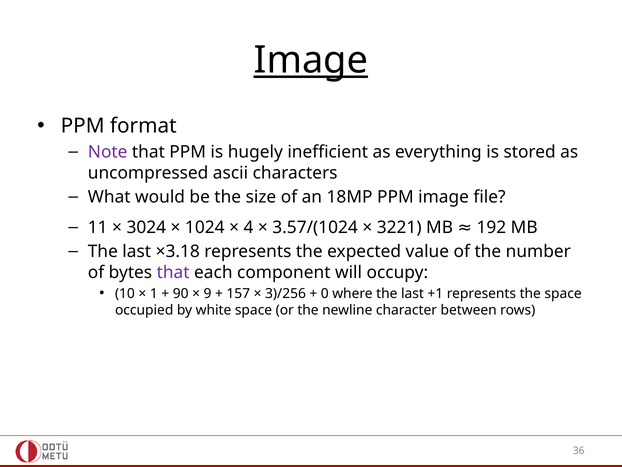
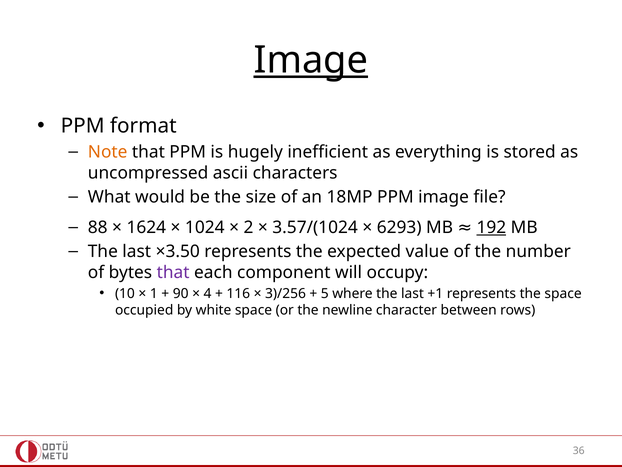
Note colour: purple -> orange
11: 11 -> 88
3024: 3024 -> 1624
4: 4 -> 2
3221: 3221 -> 6293
192 underline: none -> present
×3.18: ×3.18 -> ×3.50
9: 9 -> 4
157: 157 -> 116
0: 0 -> 5
